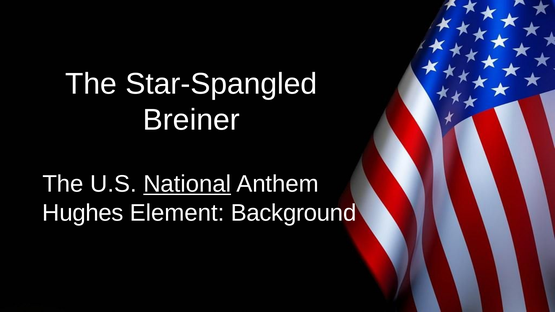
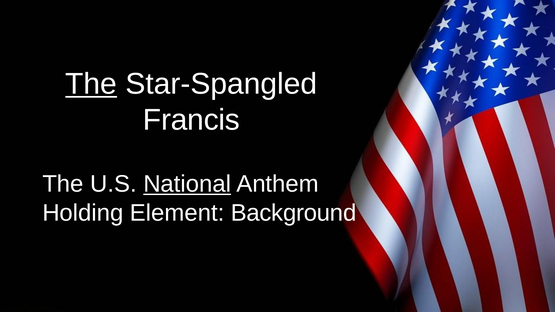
The at (91, 84) underline: none -> present
Breiner: Breiner -> Francis
Hughes: Hughes -> Holding
